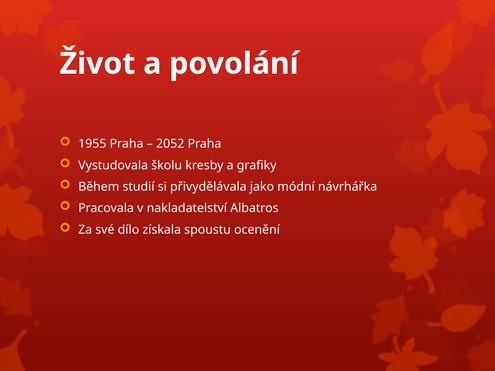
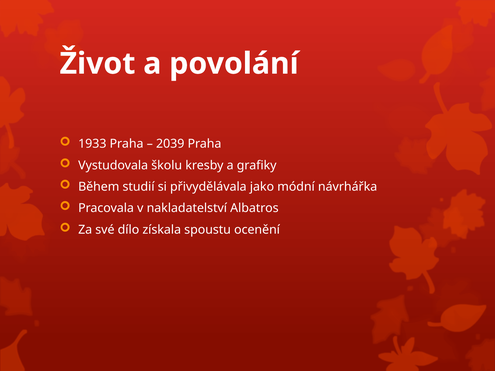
1955: 1955 -> 1933
2052: 2052 -> 2039
